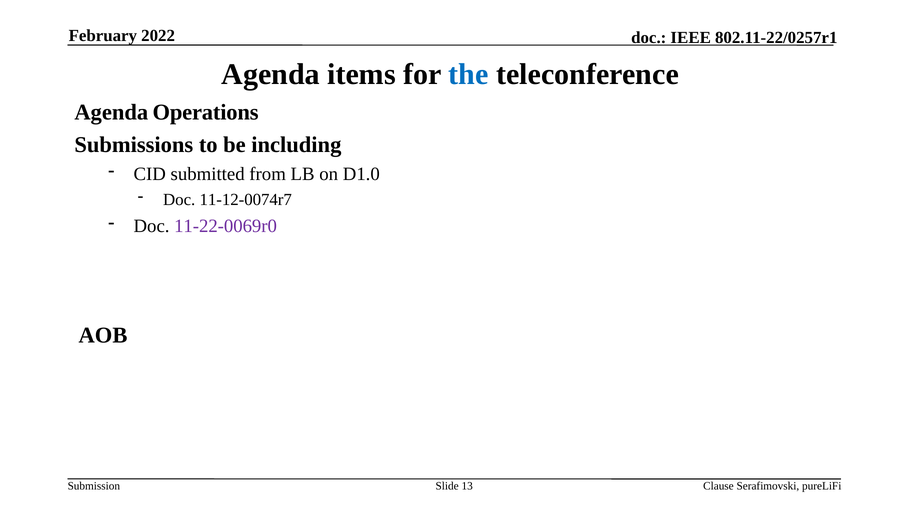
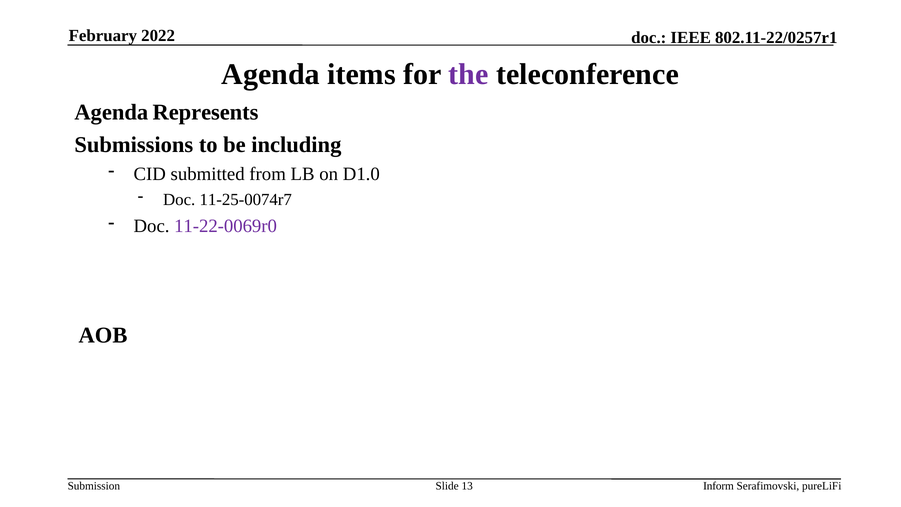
the colour: blue -> purple
Operations: Operations -> Represents
11-12-0074r7: 11-12-0074r7 -> 11-25-0074r7
Clause: Clause -> Inform
